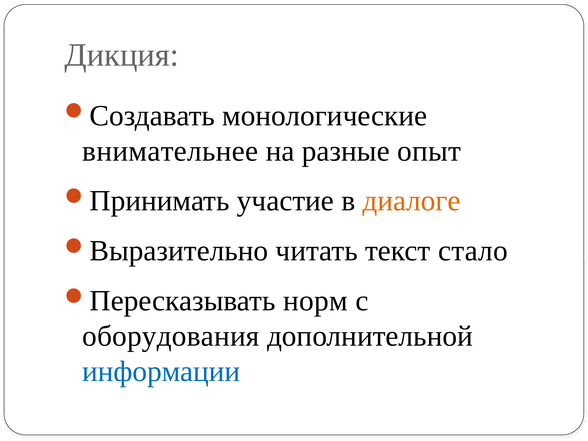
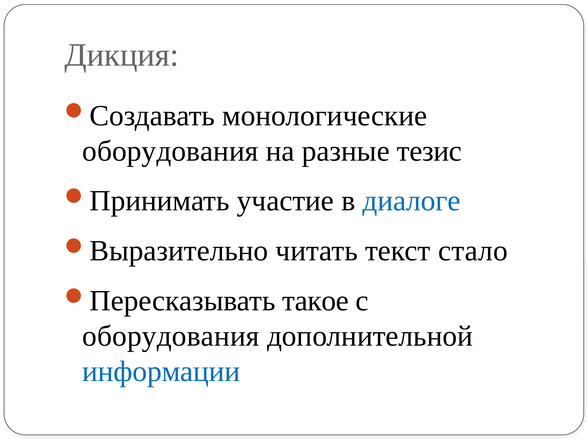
внимательнее at (170, 151): внимательнее -> оборудования
опыт: опыт -> тезис
диалоге colour: orange -> blue
норм: норм -> такое
